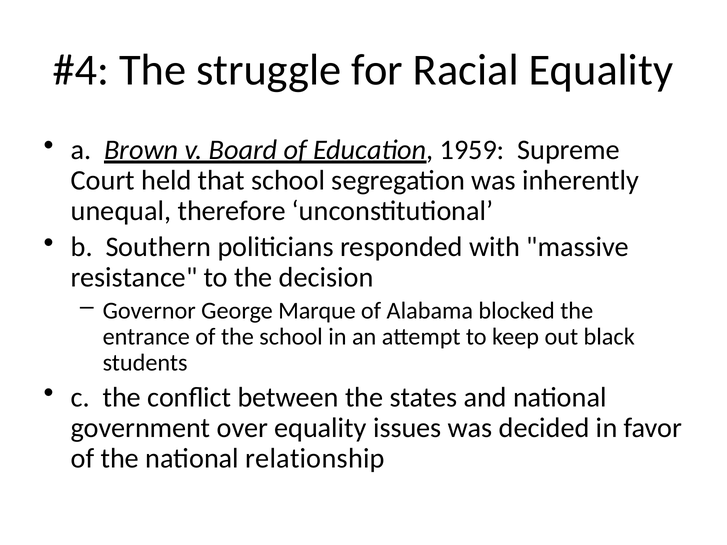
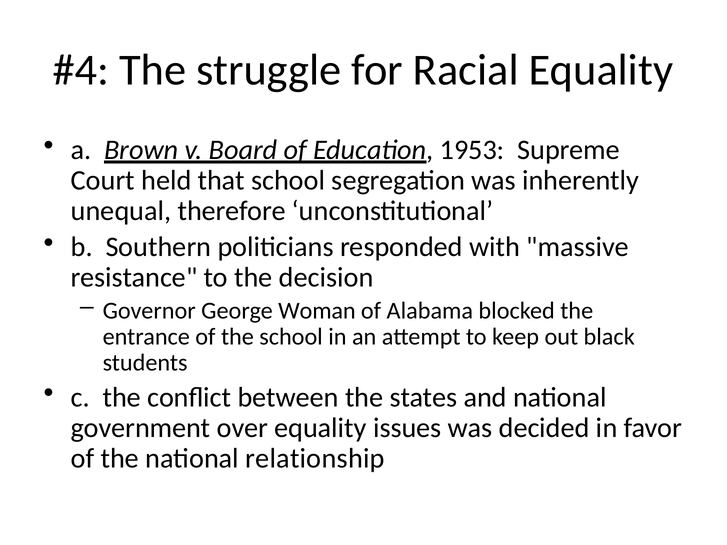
1959: 1959 -> 1953
Marque: Marque -> Woman
